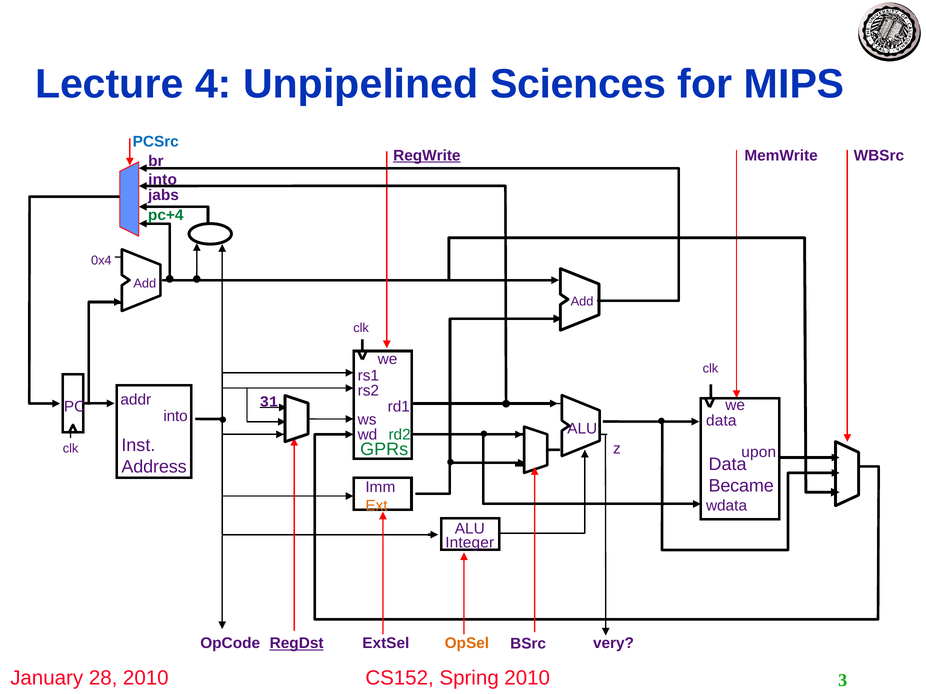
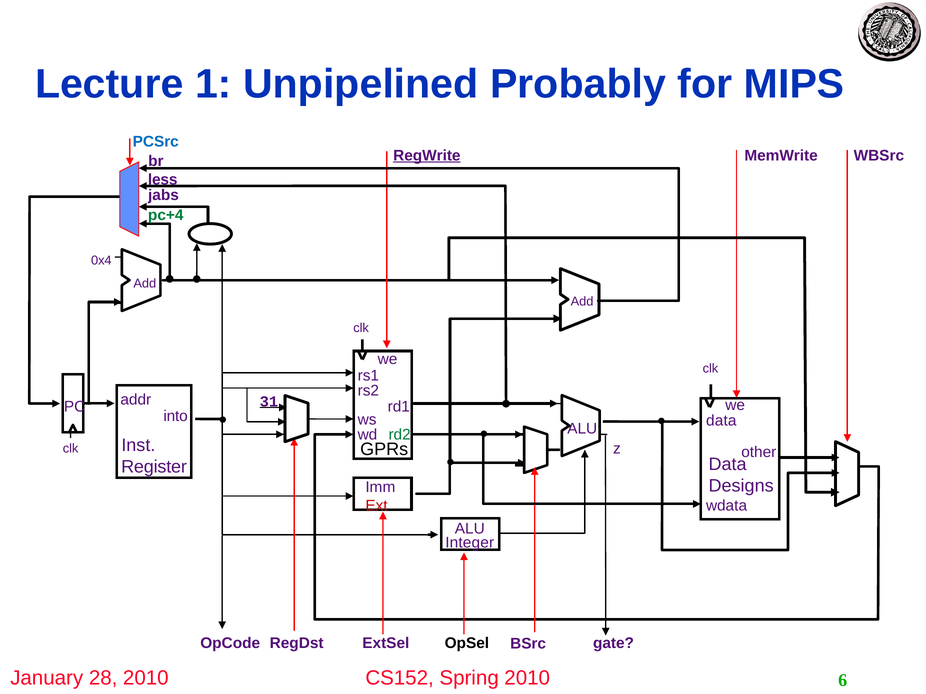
4: 4 -> 1
Sciences: Sciences -> Probably
into at (163, 180): into -> less
GPRs colour: green -> black
upon: upon -> other
Address: Address -> Register
Became: Became -> Designs
Ext colour: orange -> red
very: very -> gate
RegDst underline: present -> none
OpSel colour: orange -> black
3: 3 -> 6
